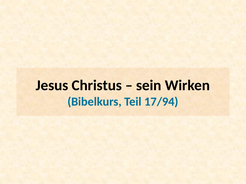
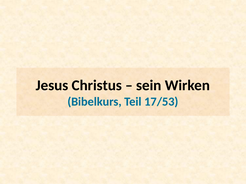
17/94: 17/94 -> 17/53
